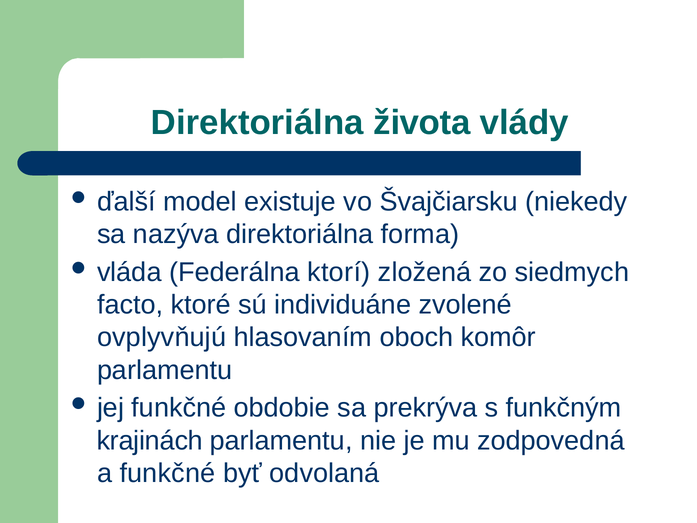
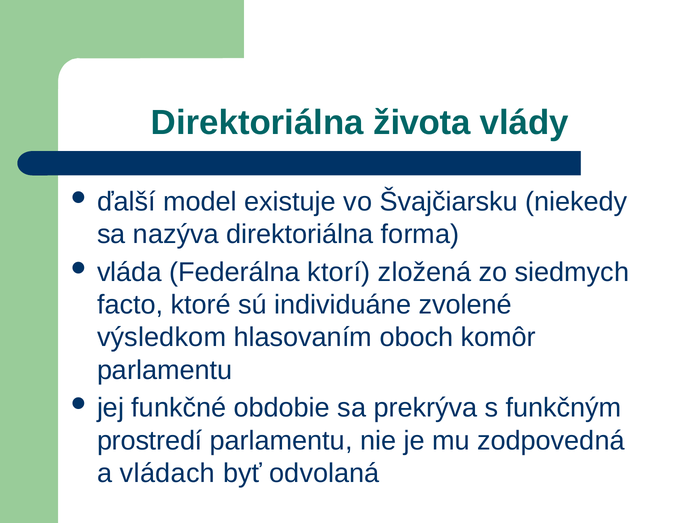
ovplyvňujú: ovplyvňujú -> výsledkom
krajinách: krajinách -> prostredí
a funkčné: funkčné -> vládach
